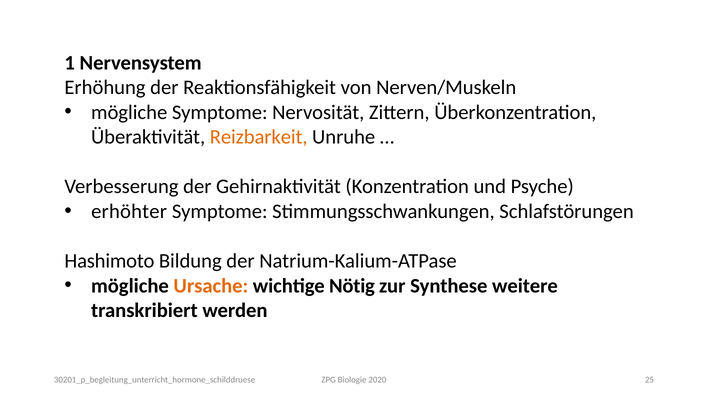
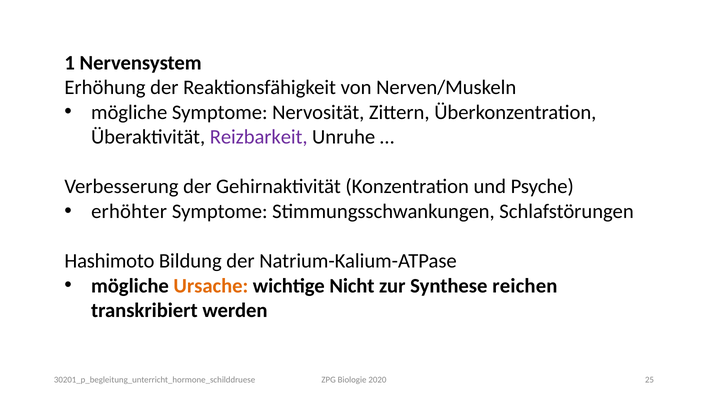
Reizbarkeit colour: orange -> purple
Nötig: Nötig -> Nicht
weitere: weitere -> reichen
